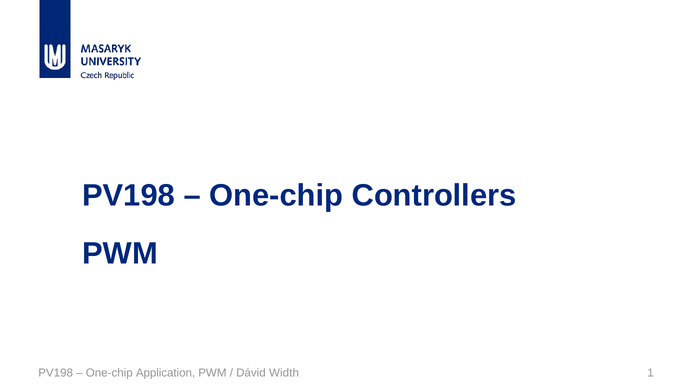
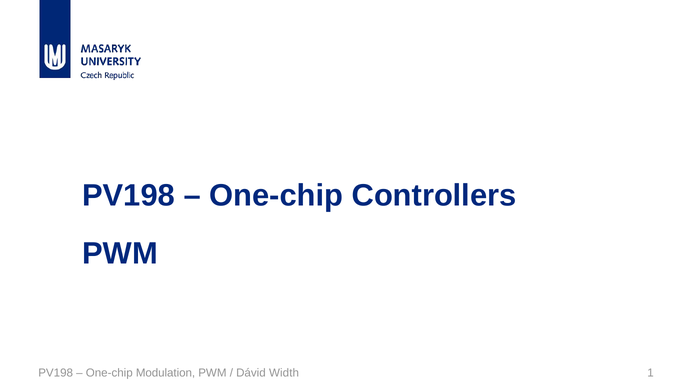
Application: Application -> Modulation
